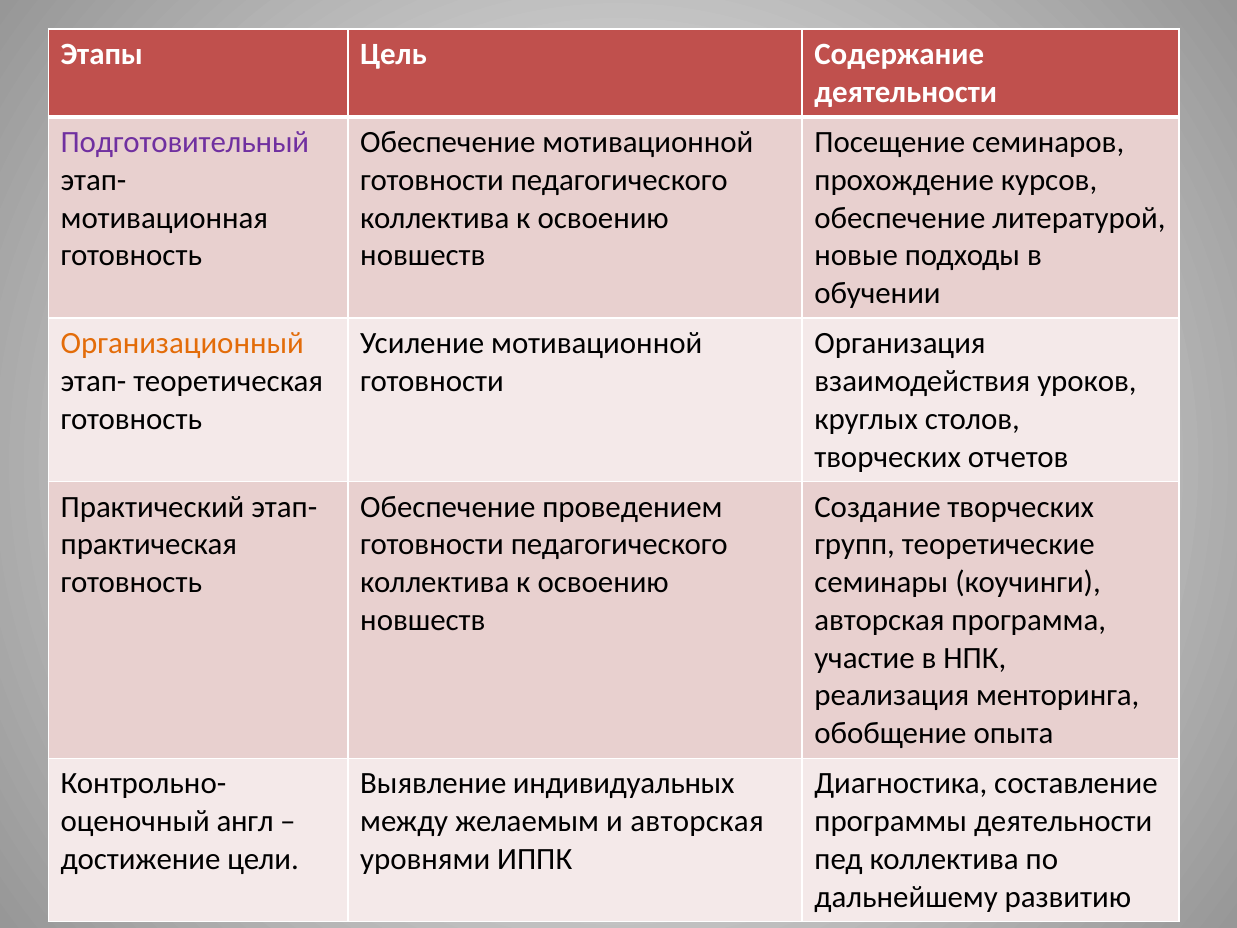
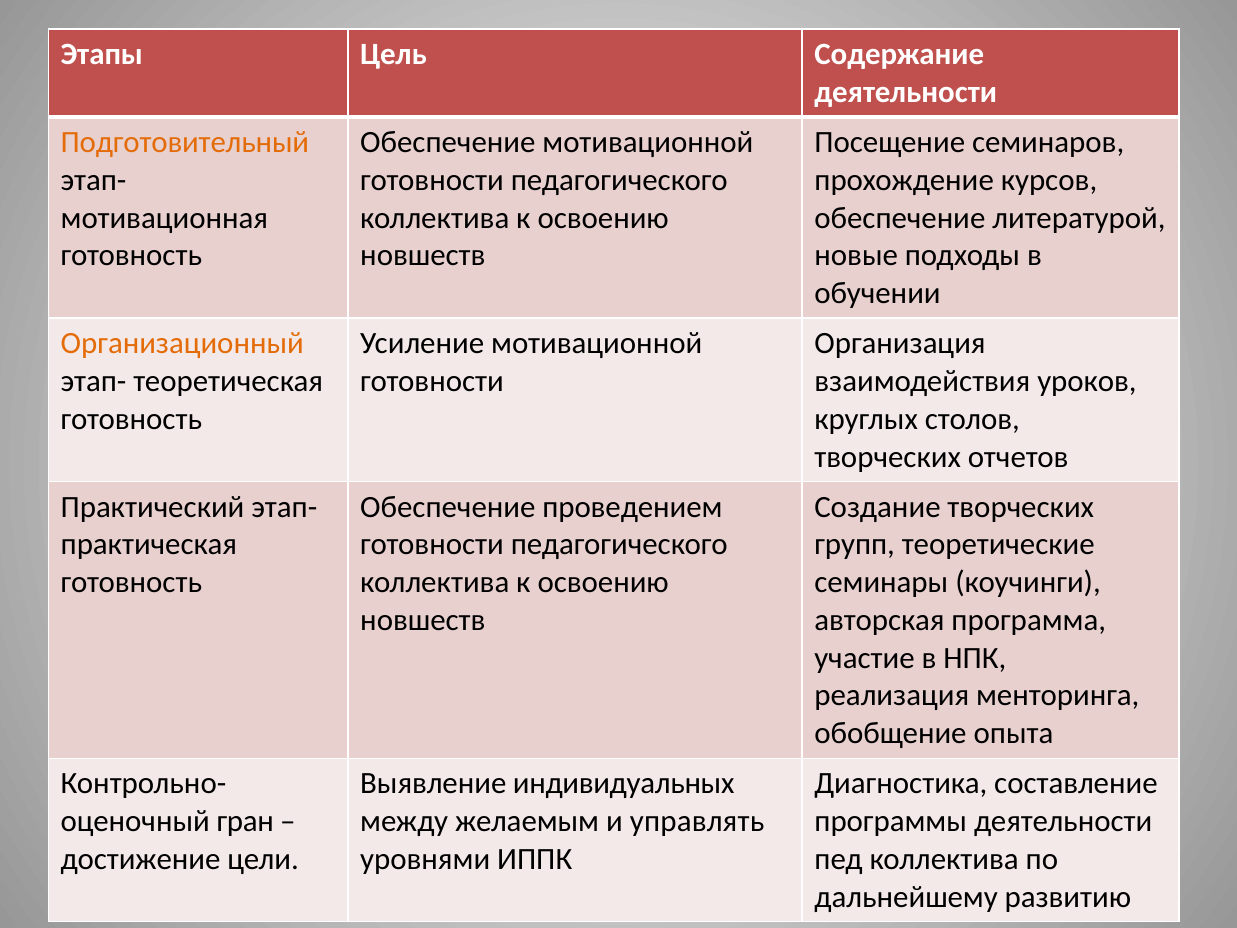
Подготовительный colour: purple -> orange
англ: англ -> гран
и авторская: авторская -> управлять
